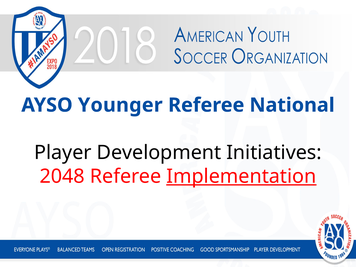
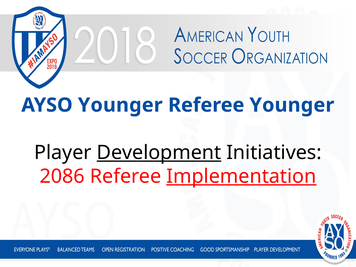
Referee National: National -> Younger
Development underline: none -> present
2048: 2048 -> 2086
